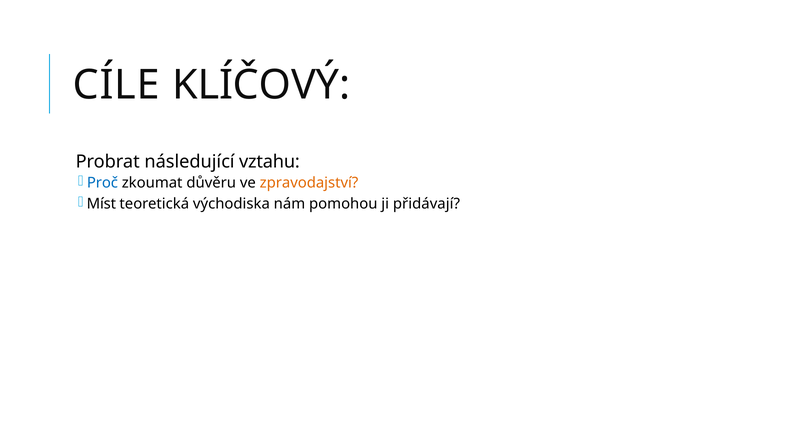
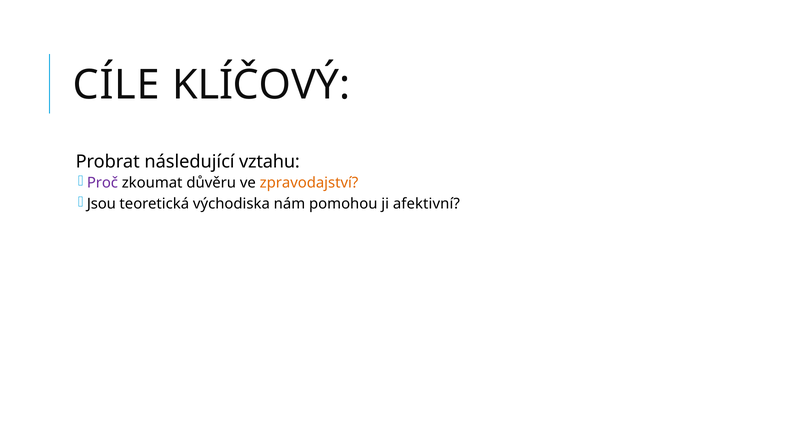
Proč colour: blue -> purple
Míst: Míst -> Jsou
přidávají: přidávají -> afektivní
